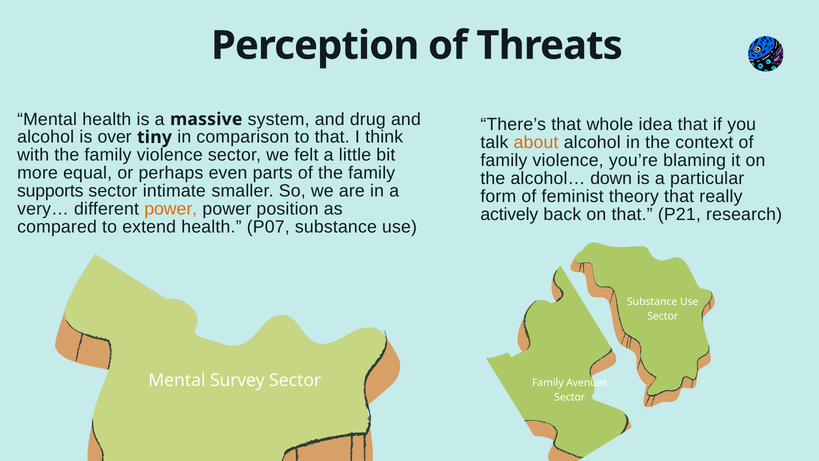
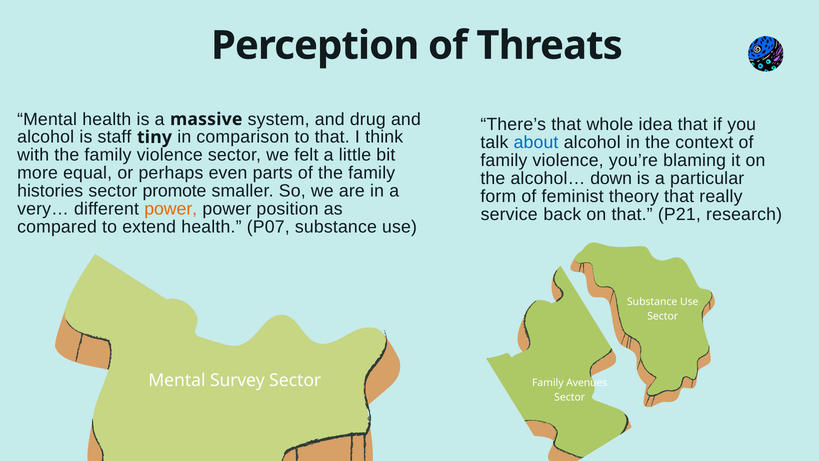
over: over -> staff
about colour: orange -> blue
supports: supports -> histories
intimate: intimate -> promote
actively: actively -> service
